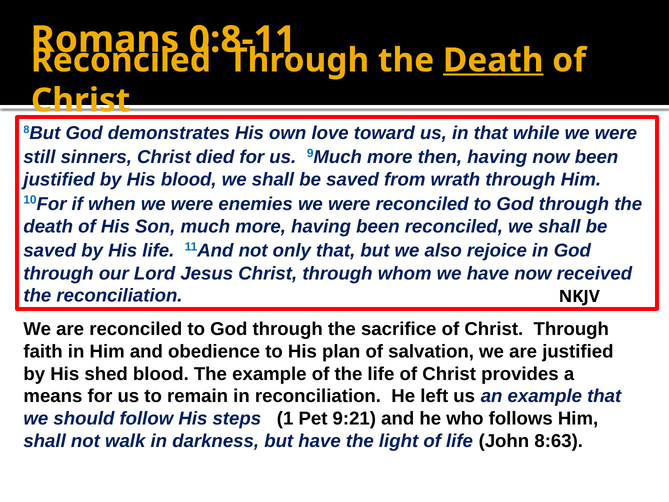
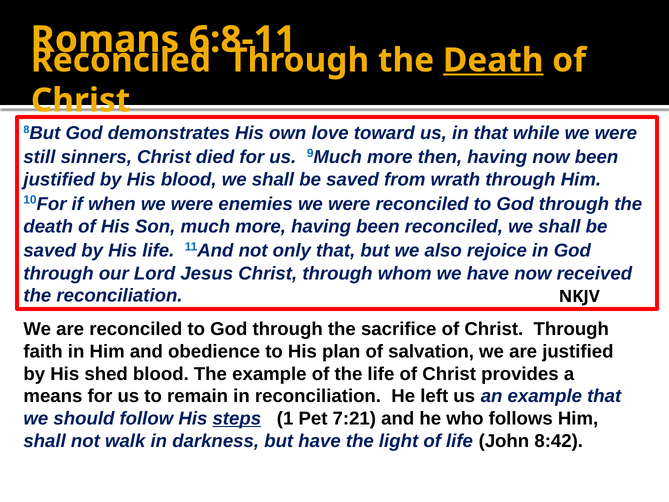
0:8-11: 0:8-11 -> 6:8-11
steps underline: none -> present
9:21: 9:21 -> 7:21
8:63: 8:63 -> 8:42
